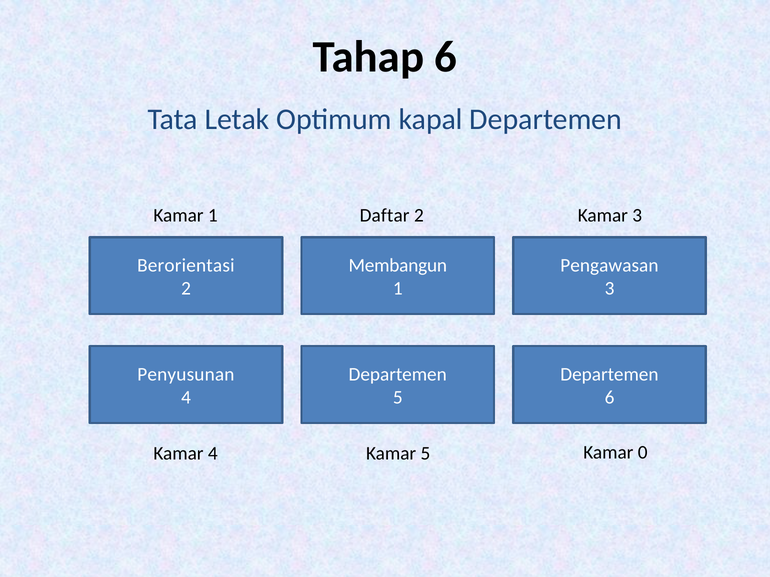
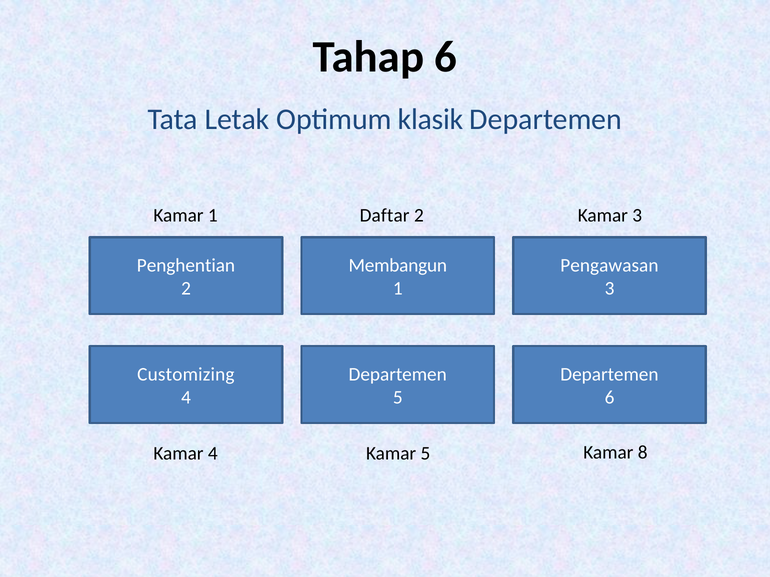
kapal: kapal -> klasik
Berorientasi: Berorientasi -> Penghentian
Penyusunan: Penyusunan -> Customizing
0: 0 -> 8
